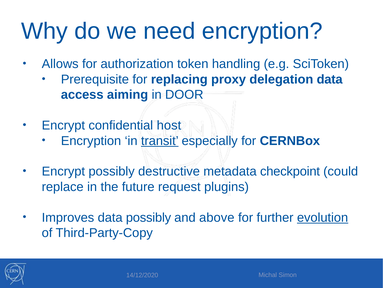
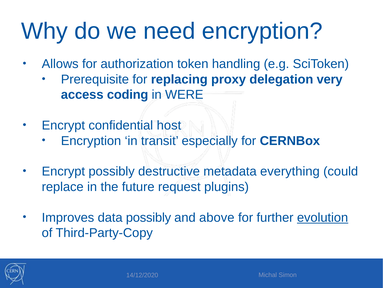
delegation data: data -> very
aiming: aiming -> coding
DOOR: DOOR -> WERE
transit underline: present -> none
checkpoint: checkpoint -> everything
